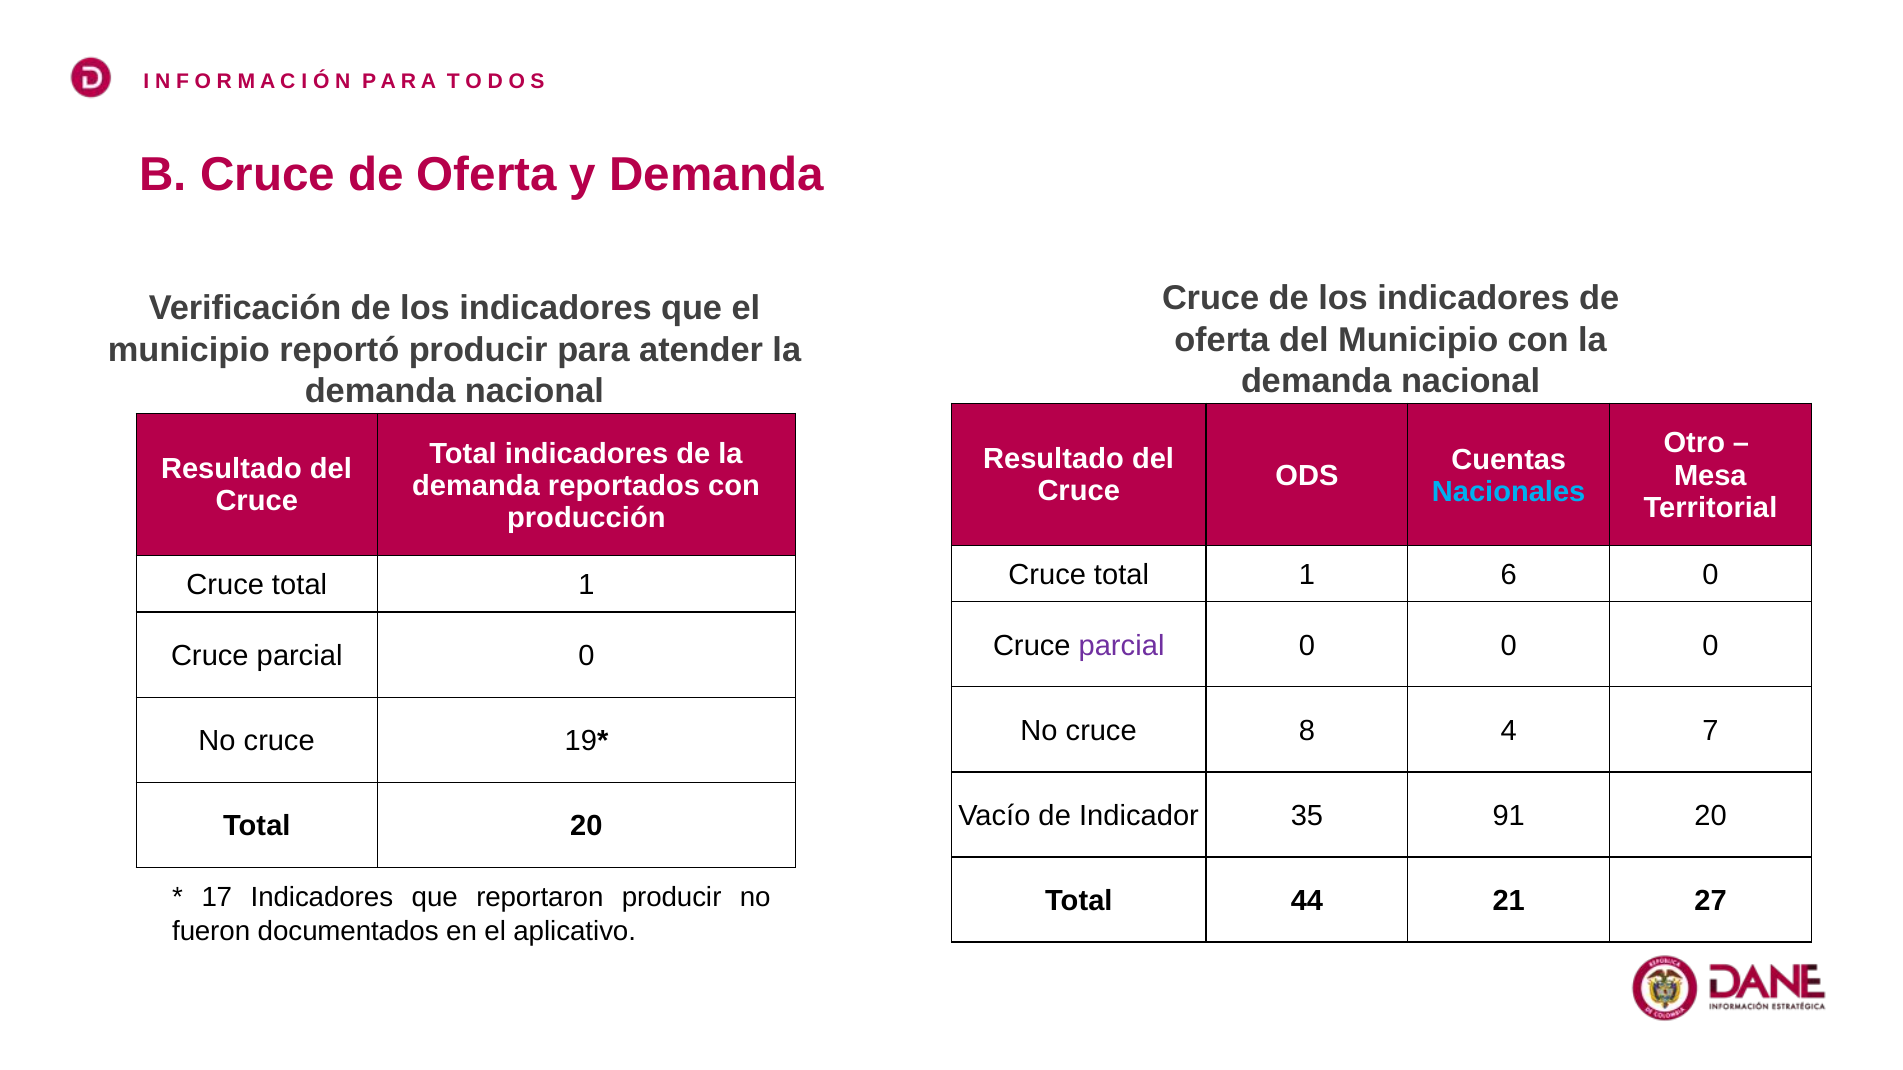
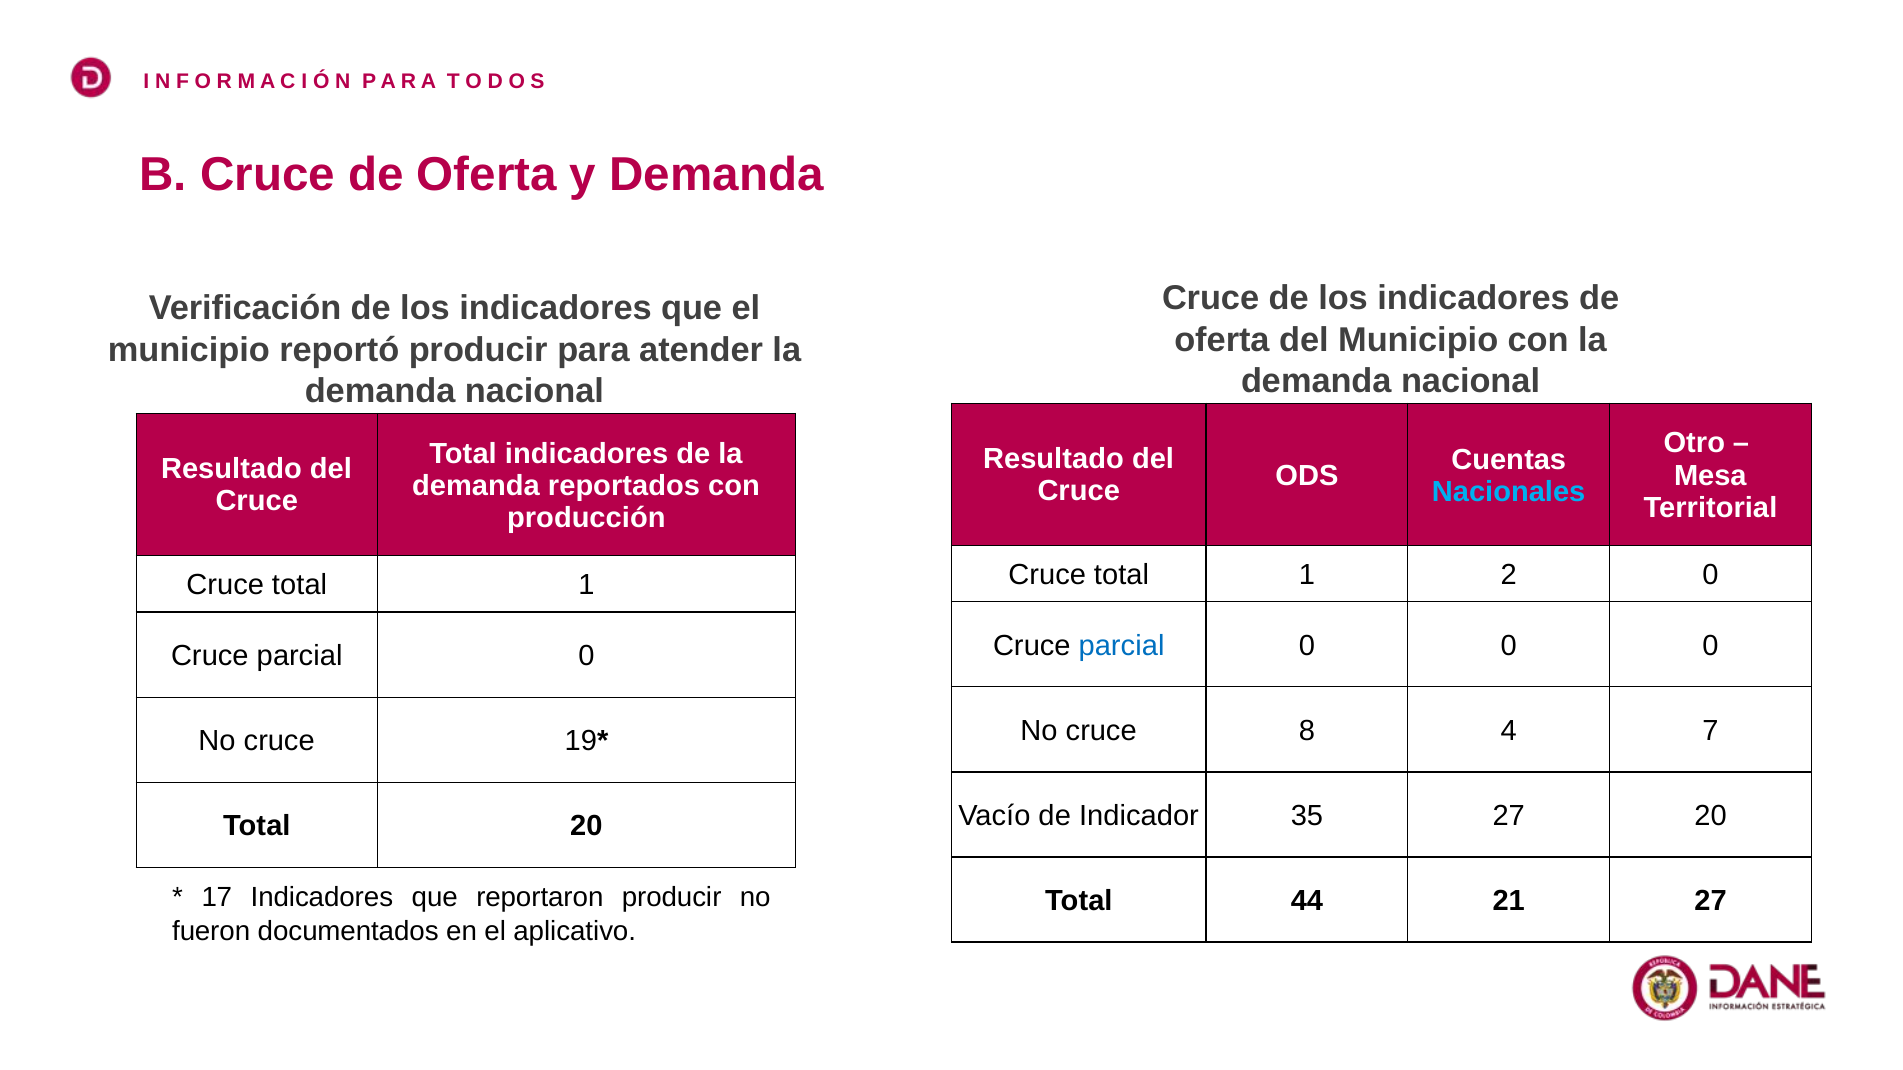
6: 6 -> 2
parcial at (1122, 646) colour: purple -> blue
35 91: 91 -> 27
